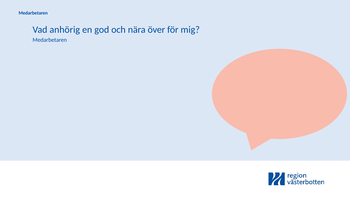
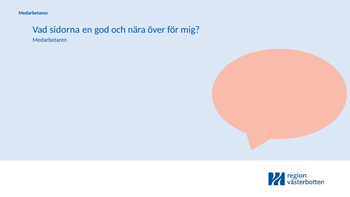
anhörig: anhörig -> sidorna
